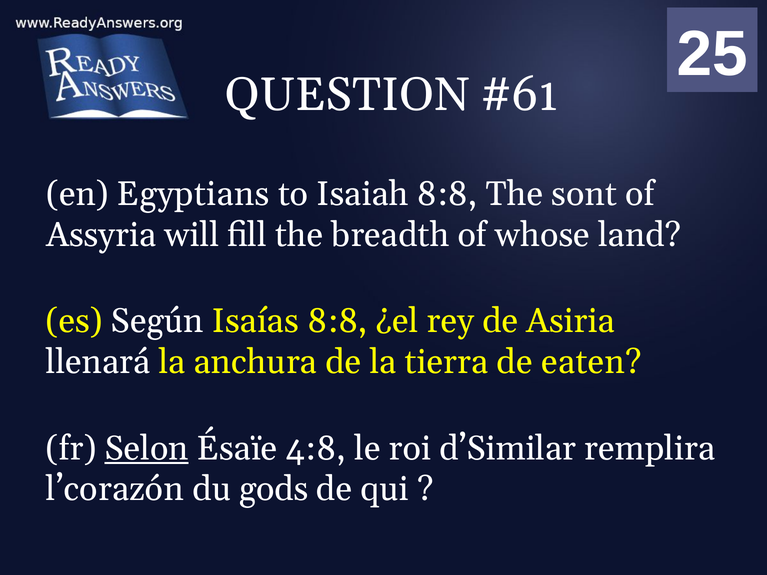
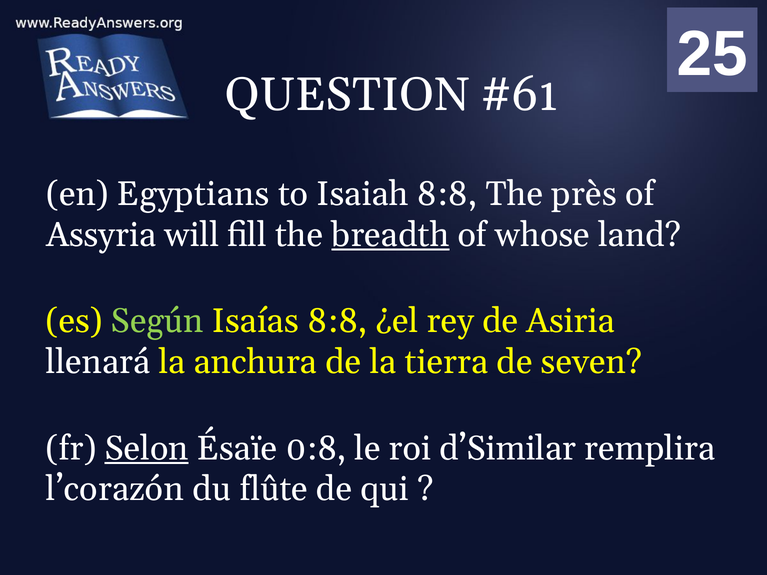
sont: sont -> près
breadth underline: none -> present
Según colour: white -> light green
eaten: eaten -> seven
4:8: 4:8 -> 0:8
gods: gods -> flûte
